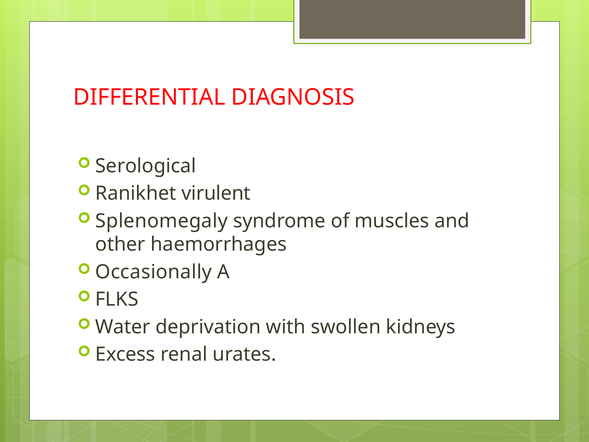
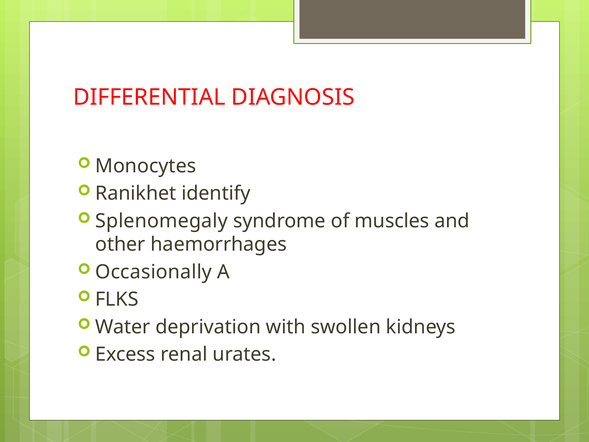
Serological: Serological -> Monocytes
virulent: virulent -> identify
